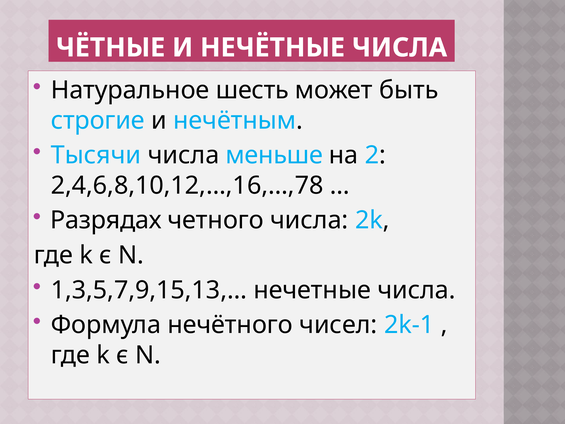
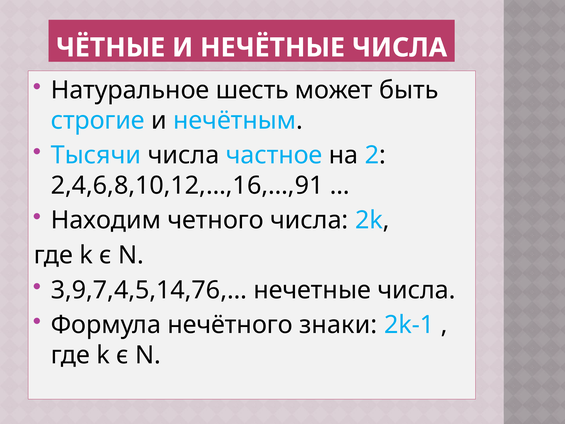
меньше: меньше -> частное
2,4,6,8,10,12,…,16,…,78: 2,4,6,8,10,12,…,16,…,78 -> 2,4,6,8,10,12,…,16,…,91
Разрядах: Разрядах -> Находим
1,3,5,7,9,15,13,…: 1,3,5,7,9,15,13,… -> 3,9,7,4,5,14,76,…
чисел: чисел -> знаки
